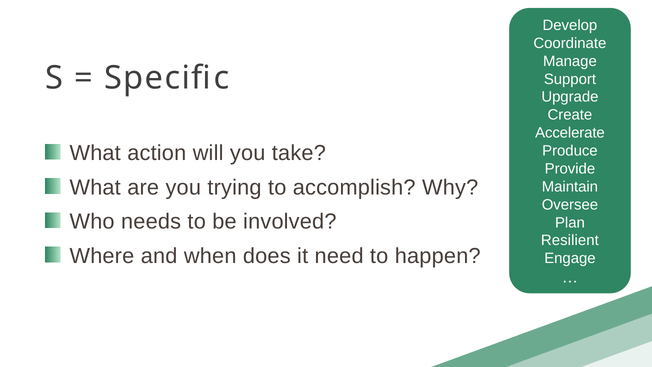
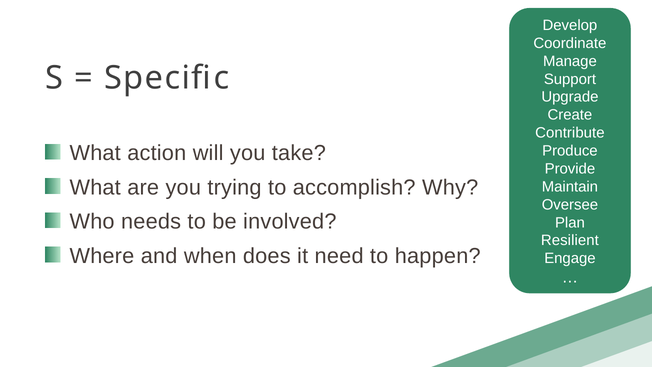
Accelerate: Accelerate -> Contribute
